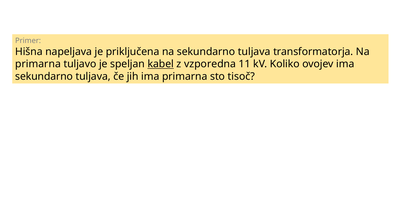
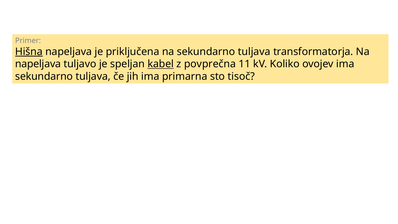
Hišna underline: none -> present
primarna at (38, 64): primarna -> napeljava
vzporedna: vzporedna -> povprečna
